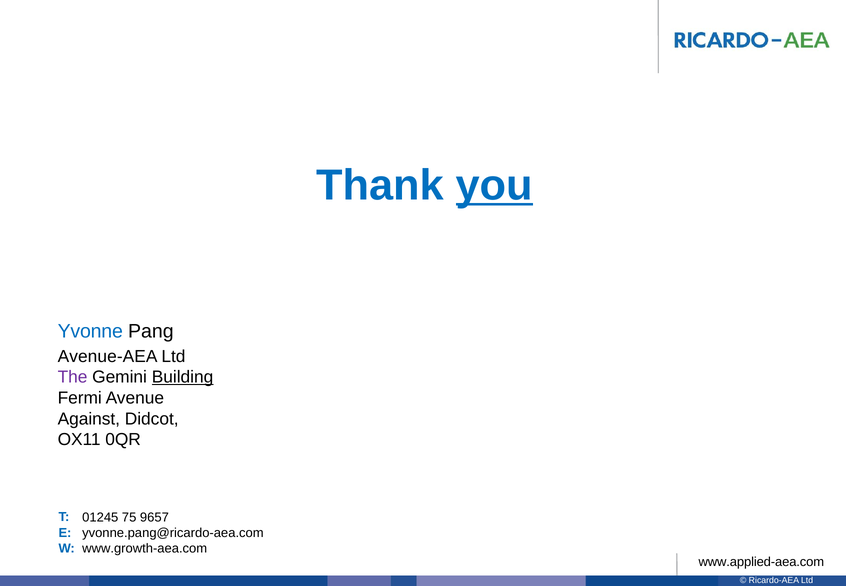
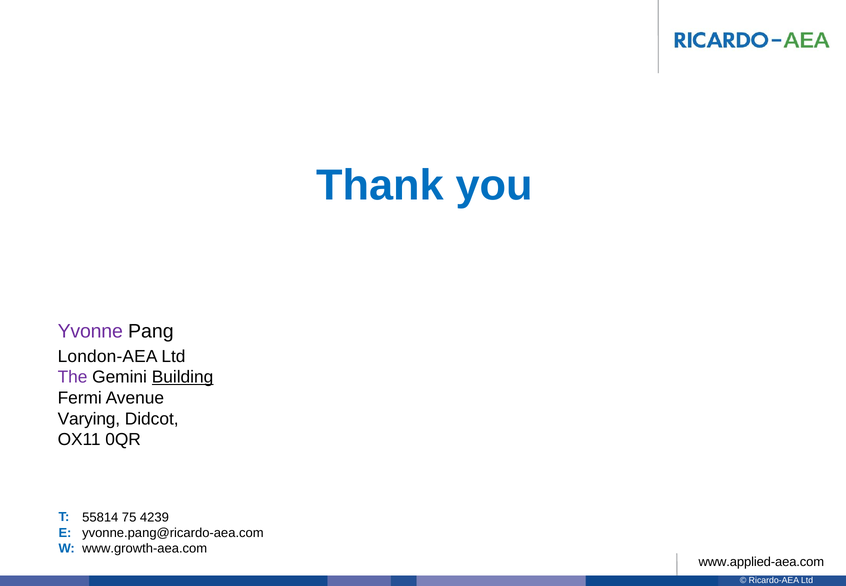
you underline: present -> none
Yvonne colour: blue -> purple
Avenue-AEA: Avenue-AEA -> London-AEA
Against: Against -> Varying
01245: 01245 -> 55814
9657: 9657 -> 4239
